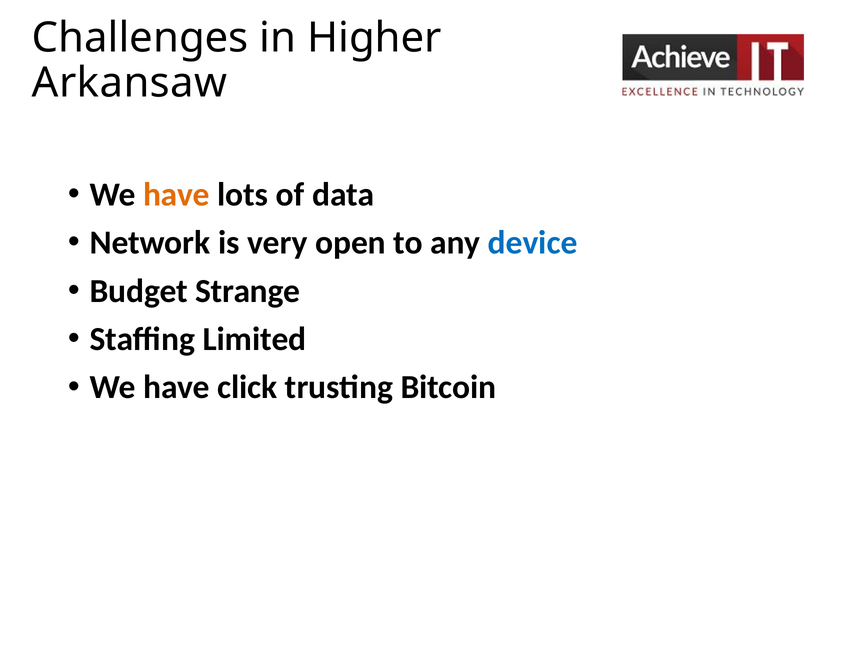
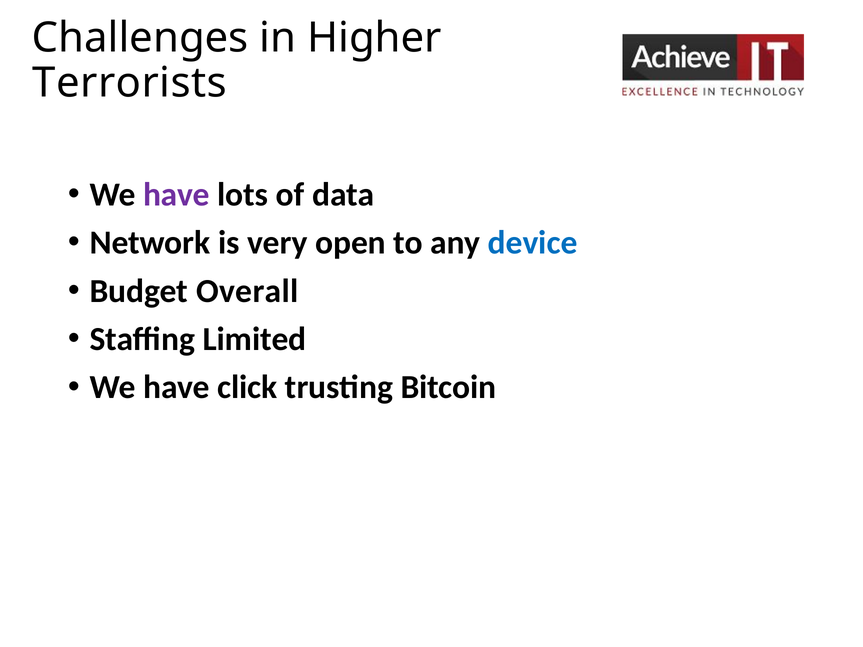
Arkansaw: Arkansaw -> Terrorists
have at (176, 195) colour: orange -> purple
Strange: Strange -> Overall
